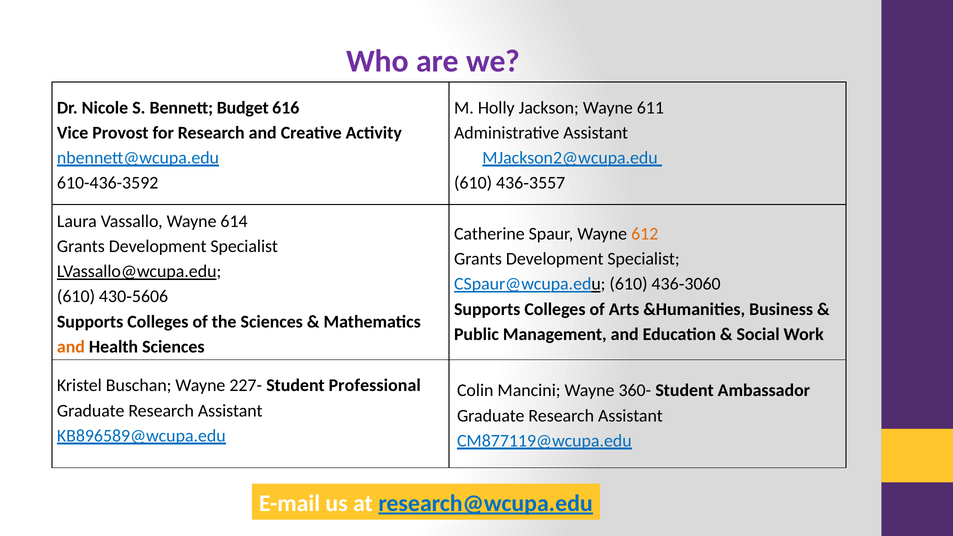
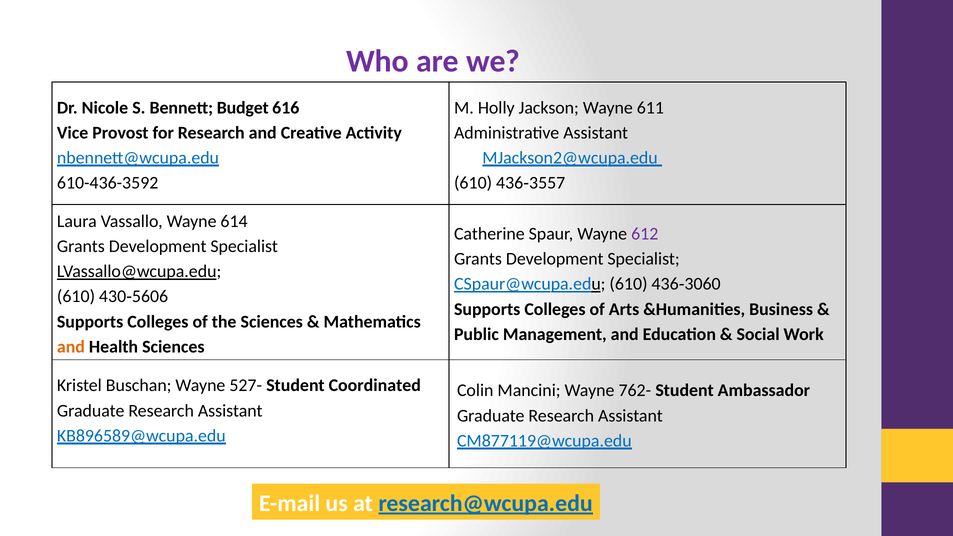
612 colour: orange -> purple
227-: 227- -> 527-
Professional: Professional -> Coordinated
360-: 360- -> 762-
